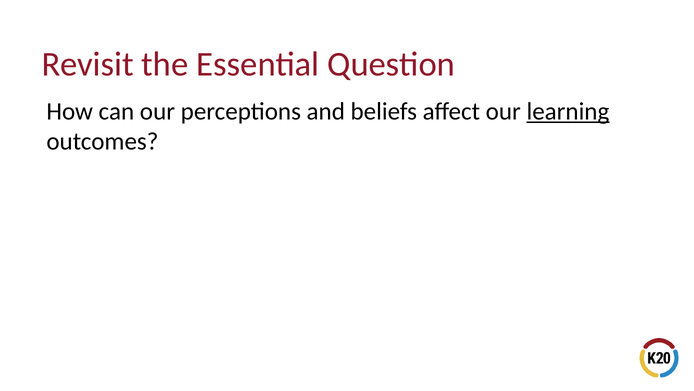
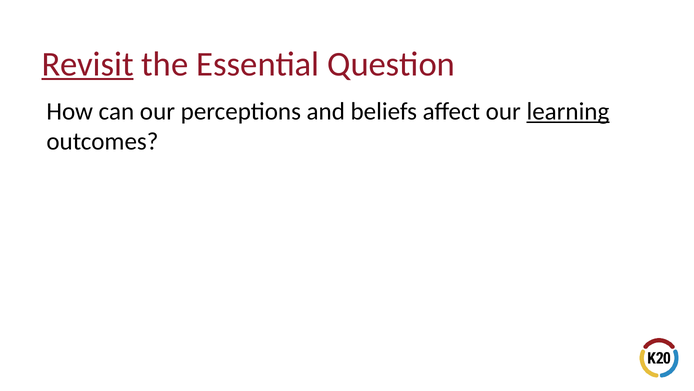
Revisit underline: none -> present
